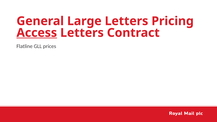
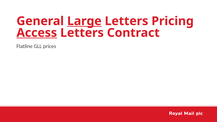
Large underline: none -> present
